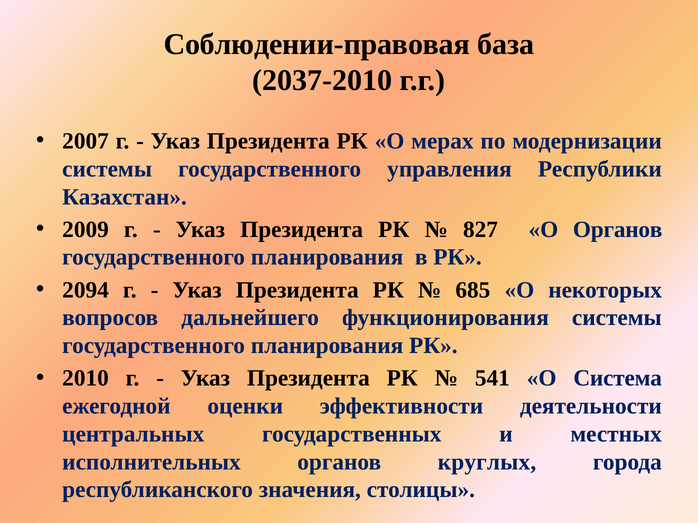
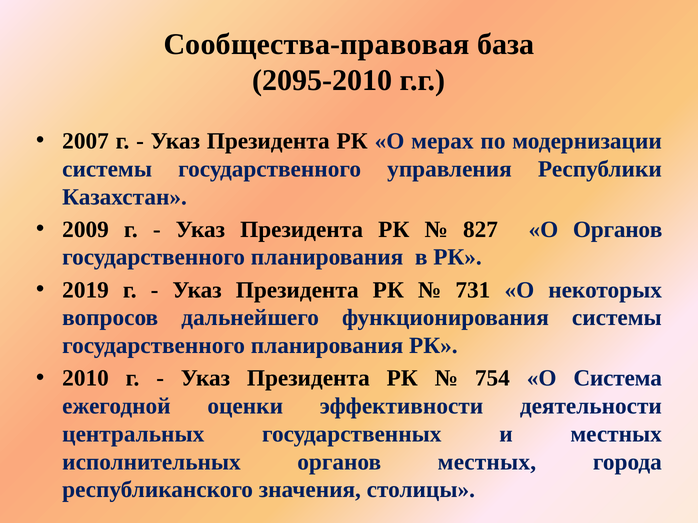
Соблюдении-правовая: Соблюдении-правовая -> Сообщества-правовая
2037-2010: 2037-2010 -> 2095-2010
2094: 2094 -> 2019
685: 685 -> 731
541: 541 -> 754
органов круглых: круглых -> местных
